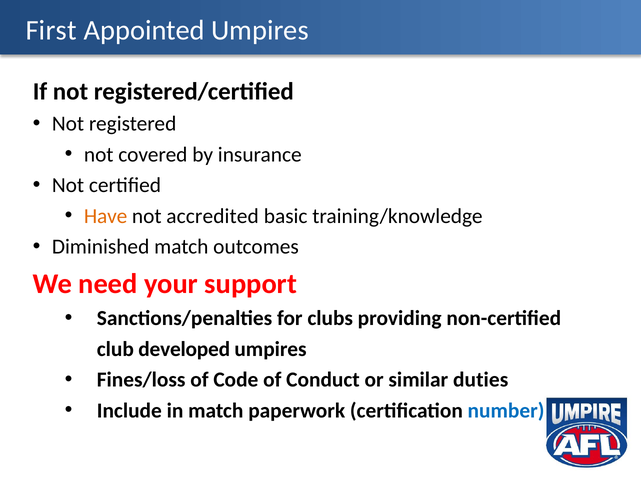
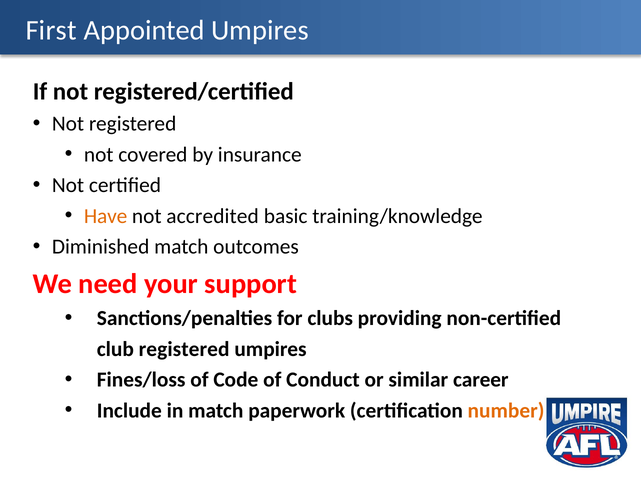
club developed: developed -> registered
duties: duties -> career
number colour: blue -> orange
